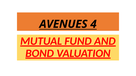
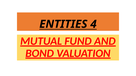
AVENUES: AVENUES -> ENTITIES
